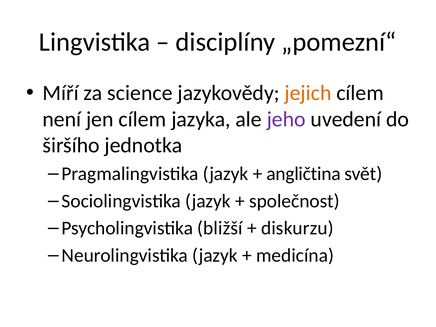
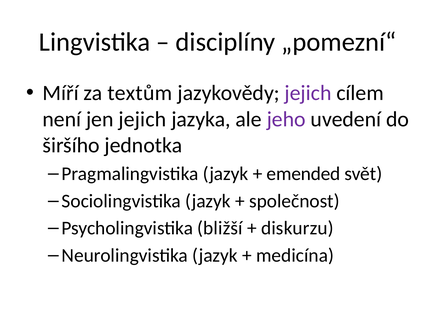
science: science -> textům
jejich at (308, 93) colour: orange -> purple
jen cílem: cílem -> jejich
angličtina: angličtina -> emended
